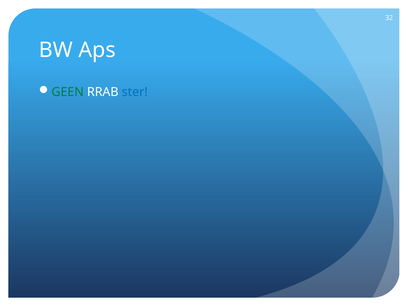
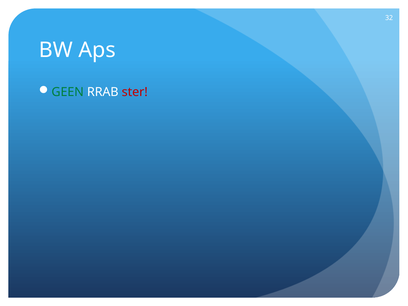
ster colour: blue -> red
